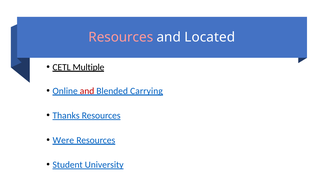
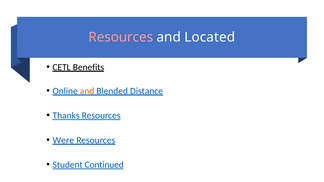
Multiple: Multiple -> Benefits
and at (87, 91) colour: red -> orange
Carrying: Carrying -> Distance
University: University -> Continued
